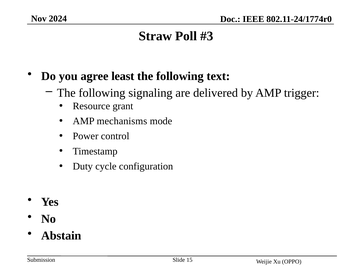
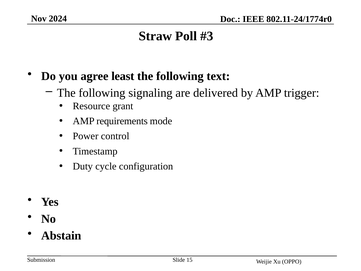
mechanisms: mechanisms -> requirements
